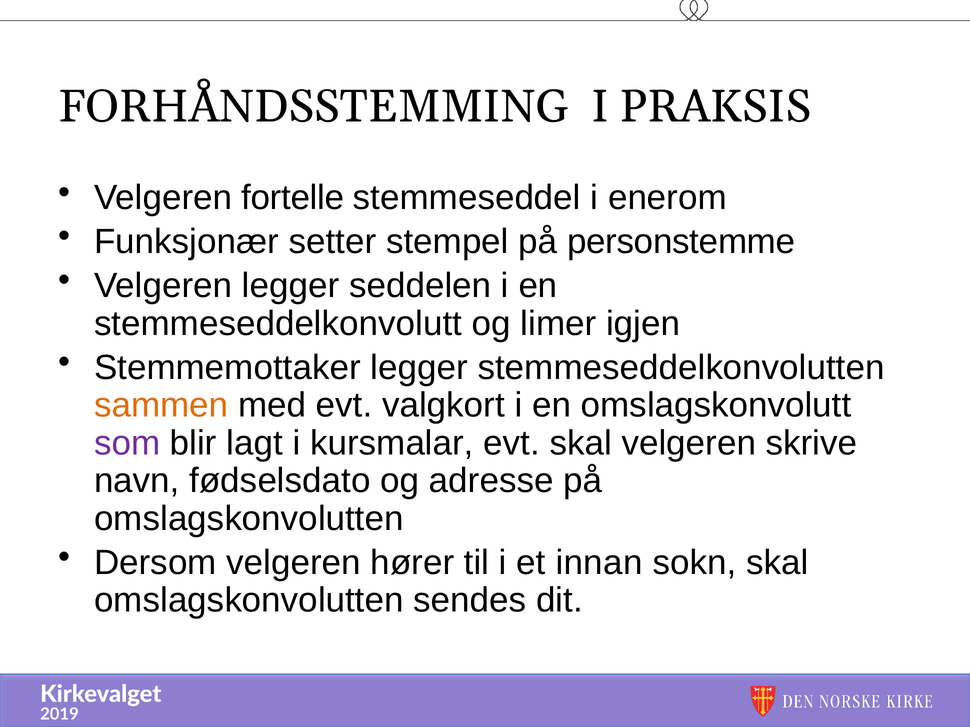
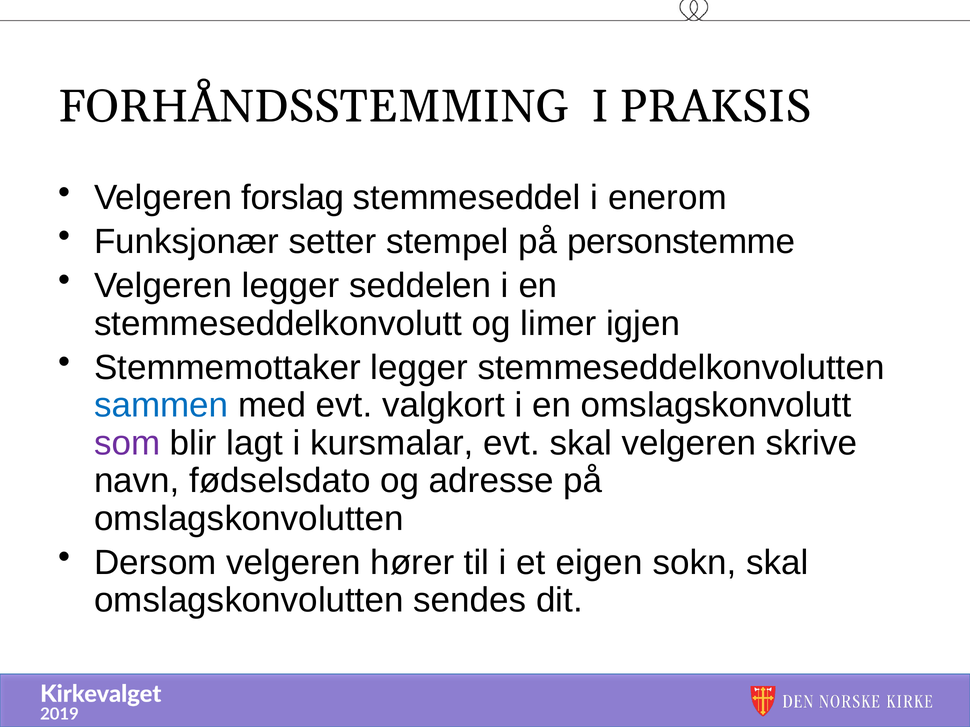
fortelle: fortelle -> forslag
sammen colour: orange -> blue
innan: innan -> eigen
